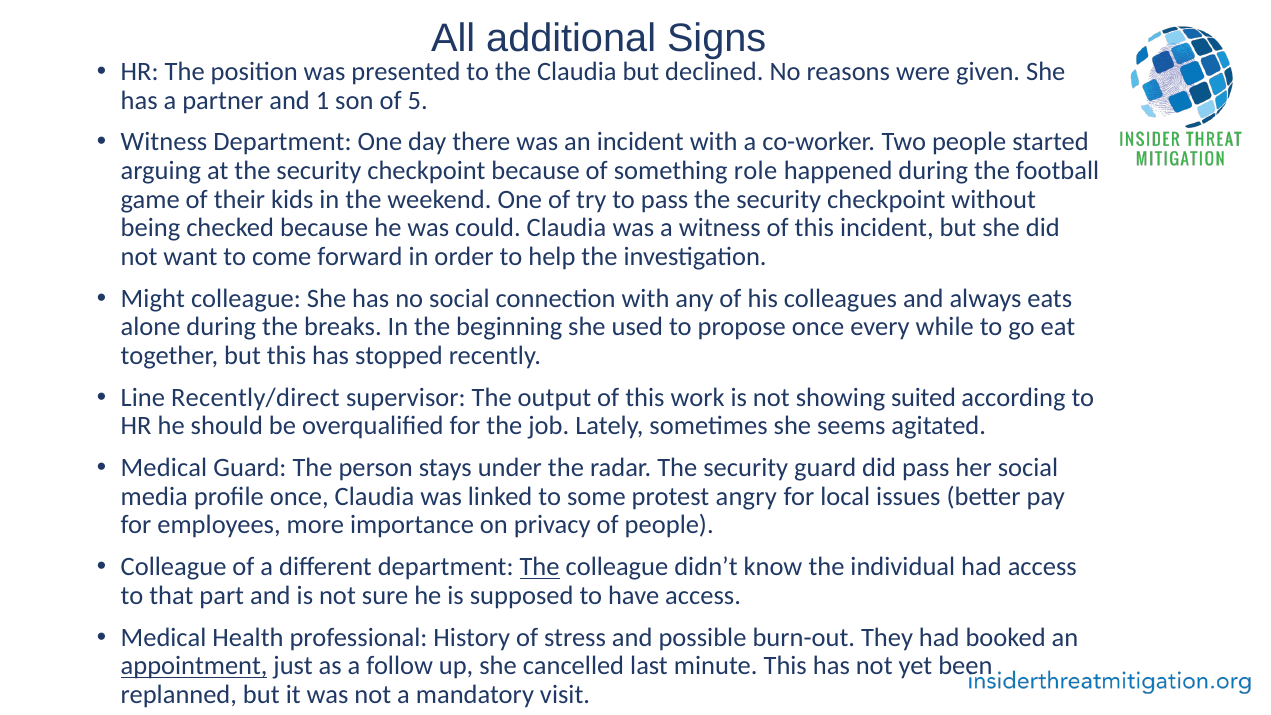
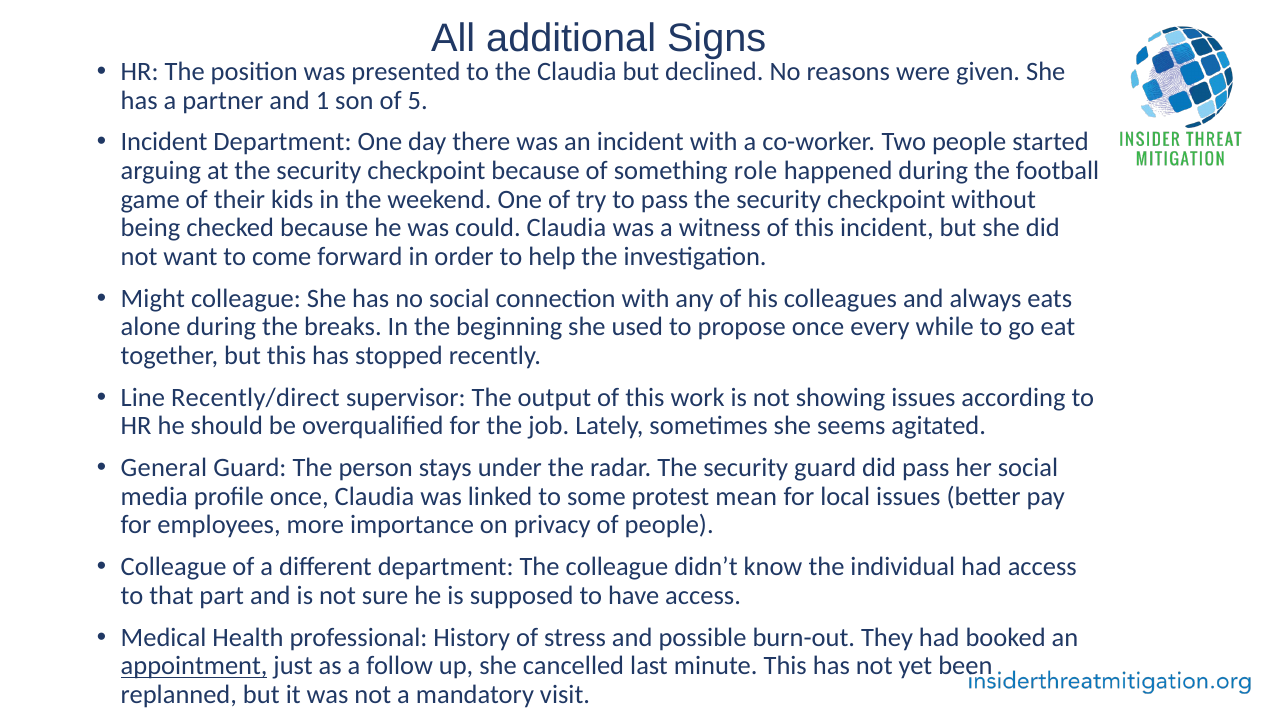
Witness at (164, 142): Witness -> Incident
showing suited: suited -> issues
Medical at (164, 468): Medical -> General
angry: angry -> mean
The at (540, 567) underline: present -> none
